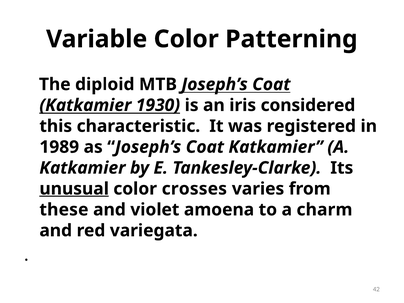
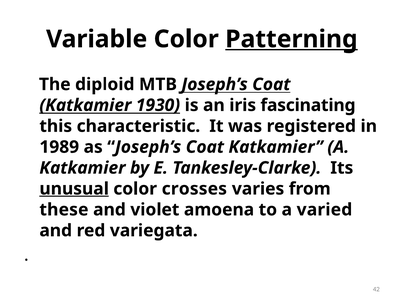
Patterning underline: none -> present
considered: considered -> fascinating
charm: charm -> varied
